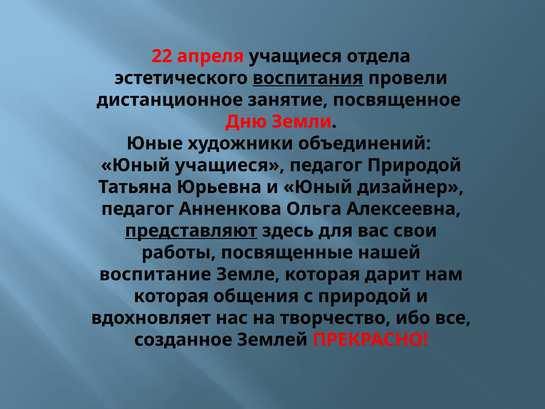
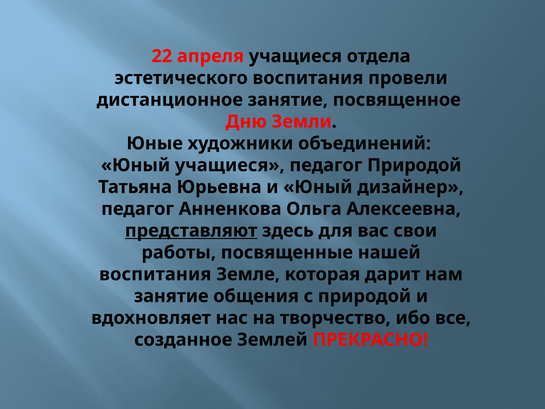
воспитания at (308, 78) underline: present -> none
воспитание at (155, 274): воспитание -> воспитания
которая at (171, 296): которая -> занятие
